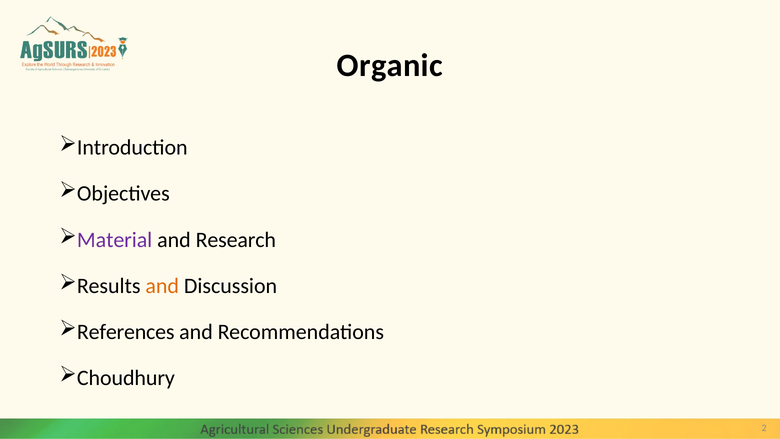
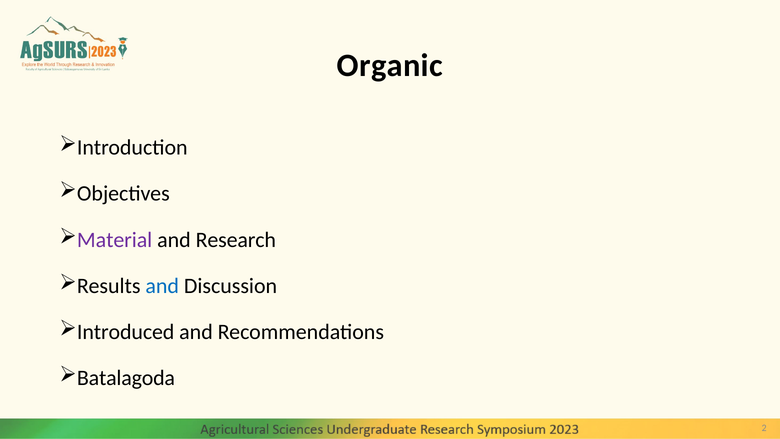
and at (162, 286) colour: orange -> blue
References: References -> Introduced
Choudhury: Choudhury -> Batalagoda
